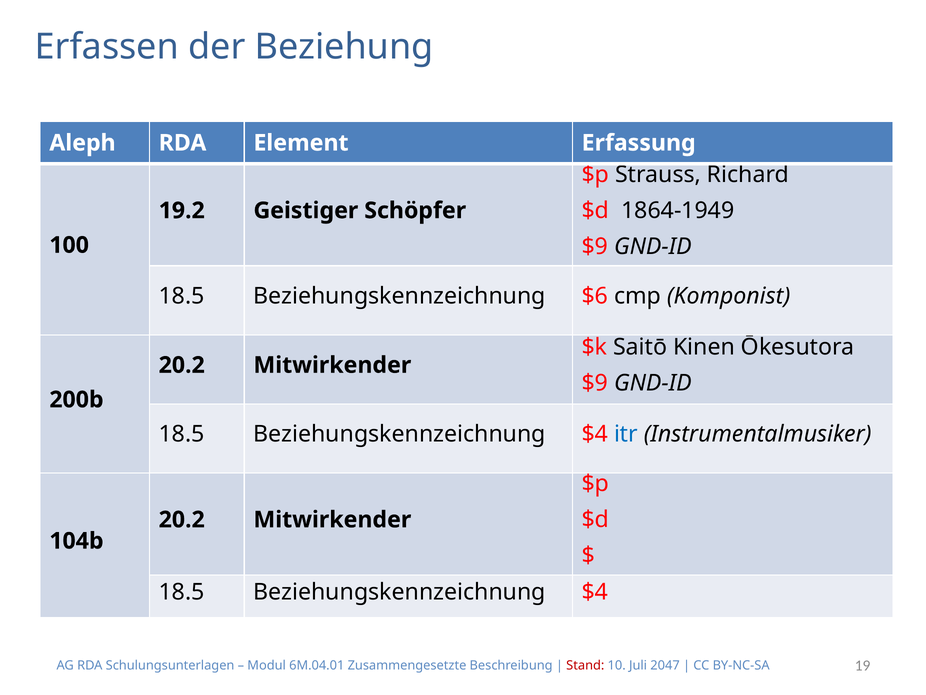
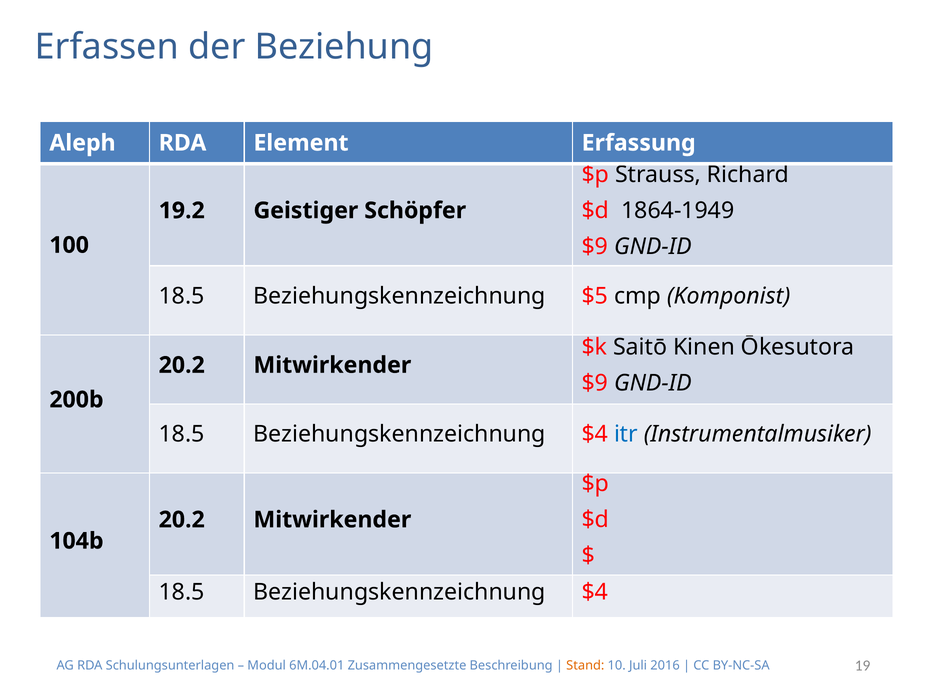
$6: $6 -> $5
Stand colour: red -> orange
2047: 2047 -> 2016
